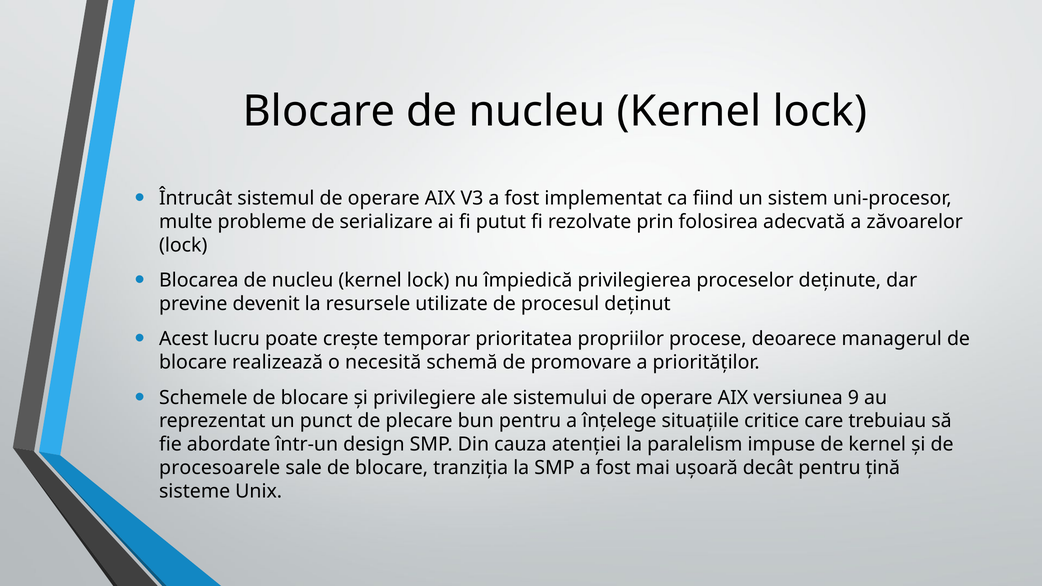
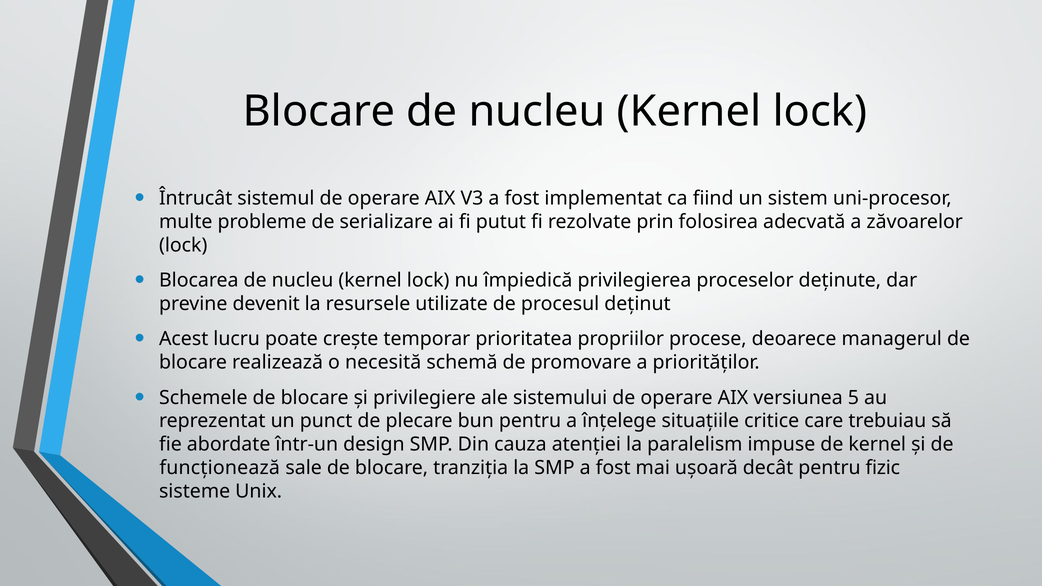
9: 9 -> 5
procesoarele: procesoarele -> funcționează
țină: țină -> fizic
